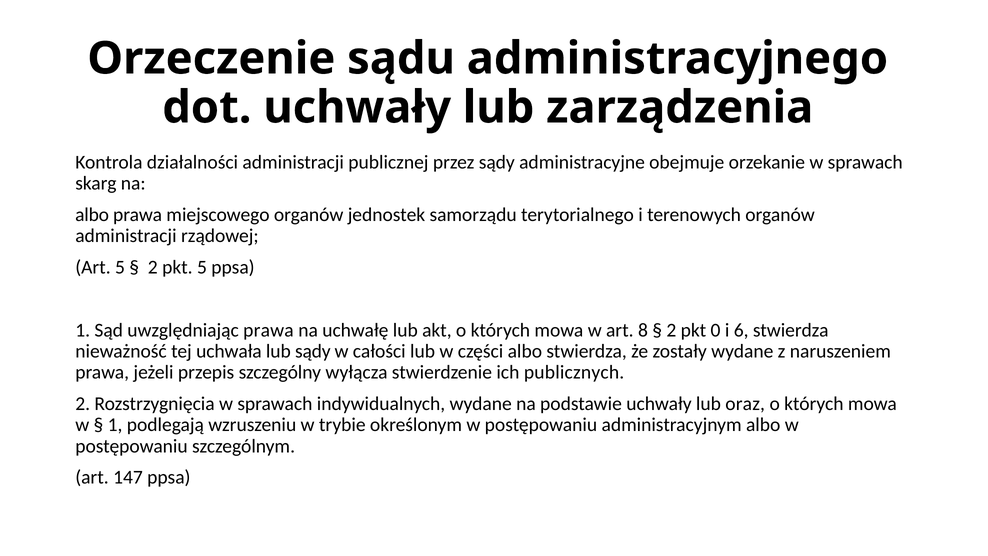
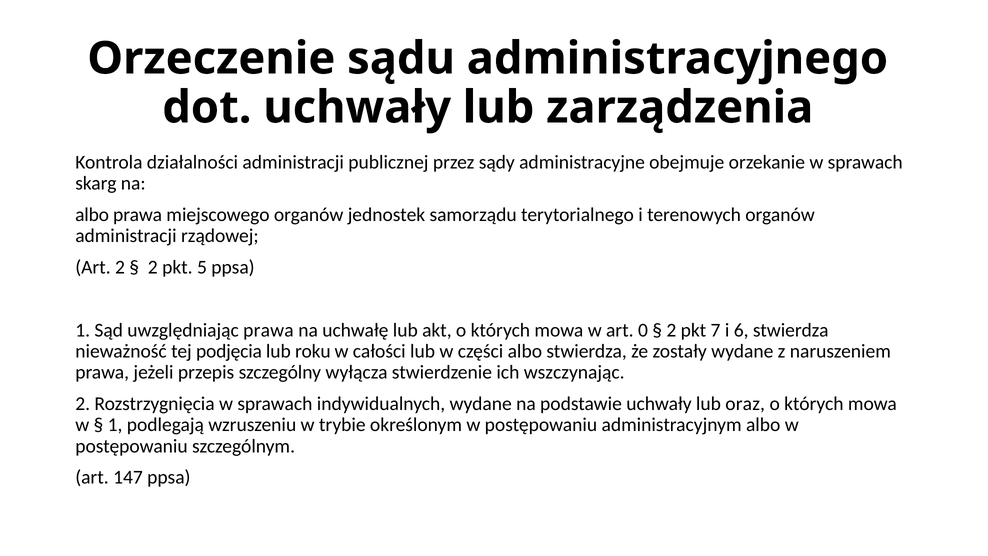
Art 5: 5 -> 2
8: 8 -> 0
0: 0 -> 7
uchwała: uchwała -> podjęcia
lub sądy: sądy -> roku
publicznych: publicznych -> wszczynając
